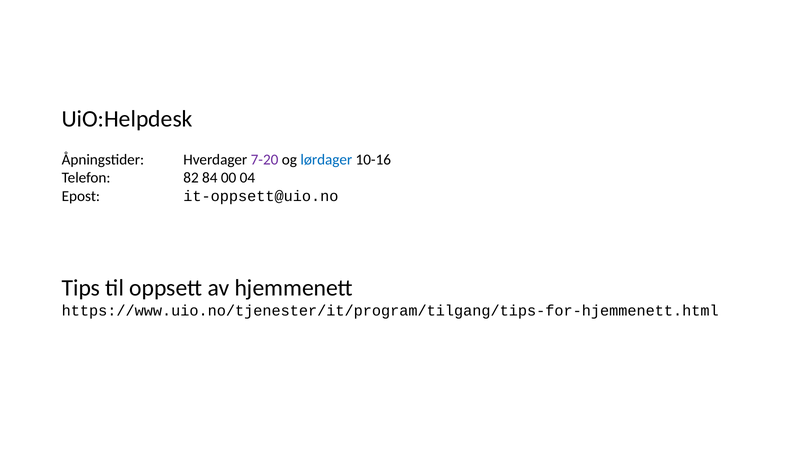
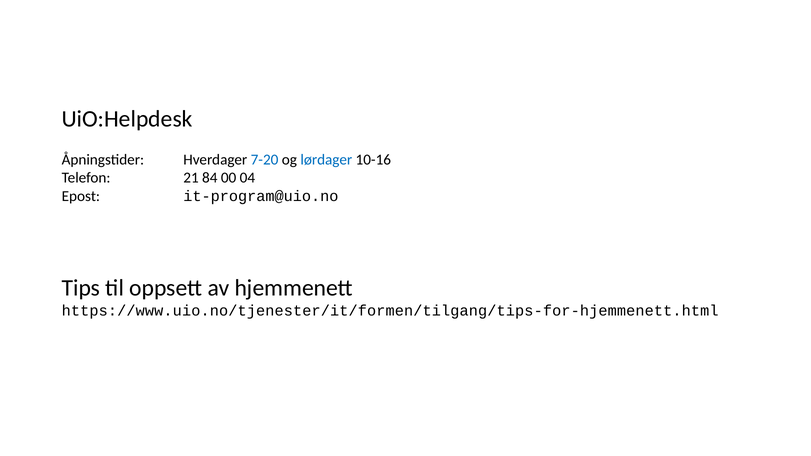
7-20 colour: purple -> blue
82: 82 -> 21
it-oppsett@uio.no: it-oppsett@uio.no -> it-program@uio.no
https://www.uio.no/tjenester/it/program/tilgang/tips-for-hjemmenett.html: https://www.uio.no/tjenester/it/program/tilgang/tips-for-hjemmenett.html -> https://www.uio.no/tjenester/it/formen/tilgang/tips-for-hjemmenett.html
